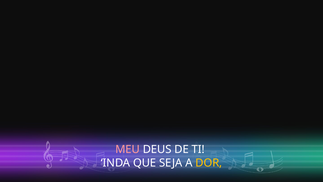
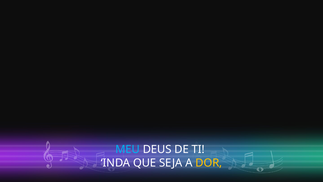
MEU colour: pink -> light blue
